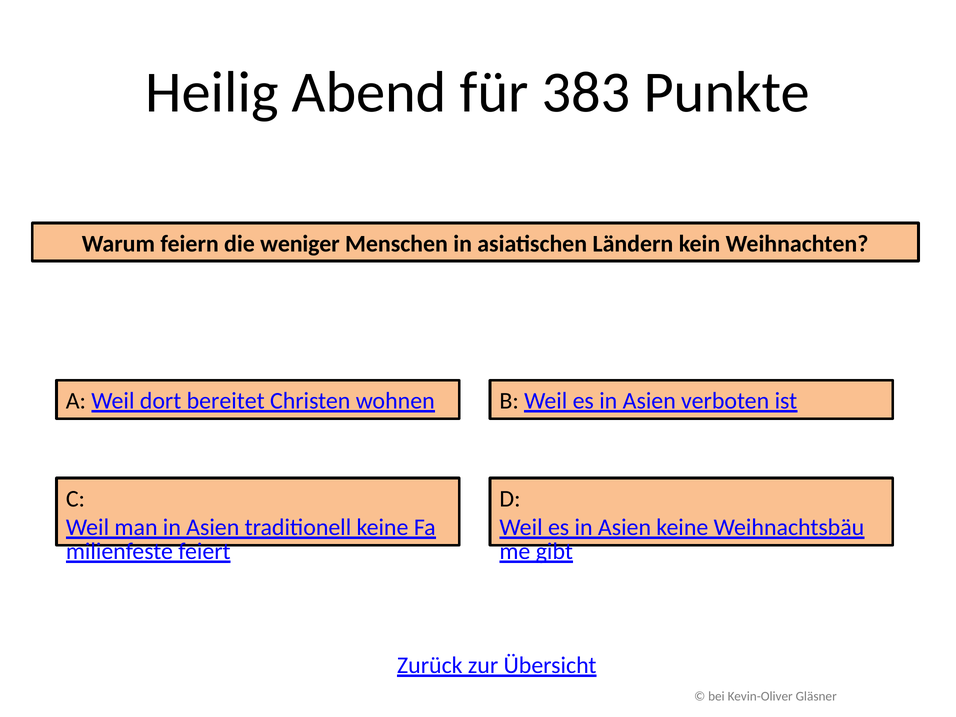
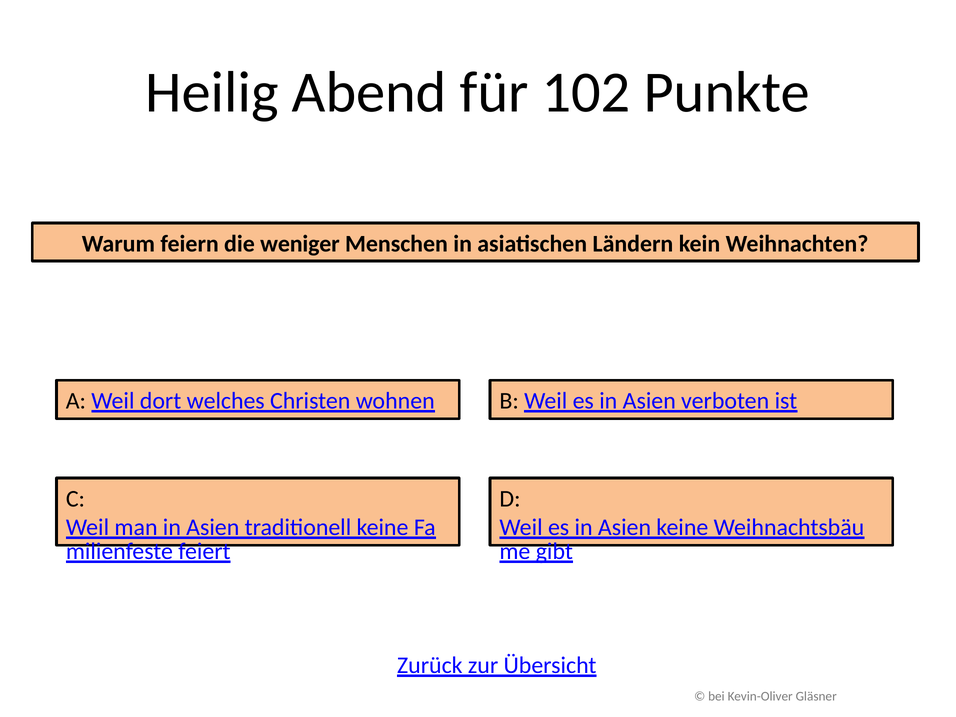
383: 383 -> 102
bereitet: bereitet -> welches
